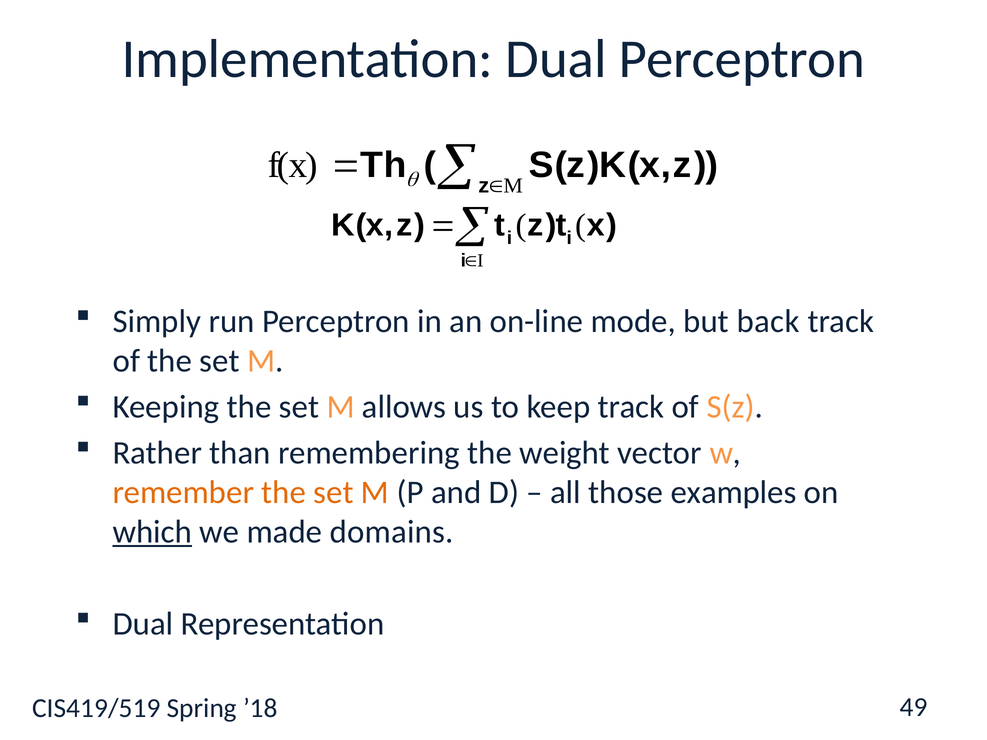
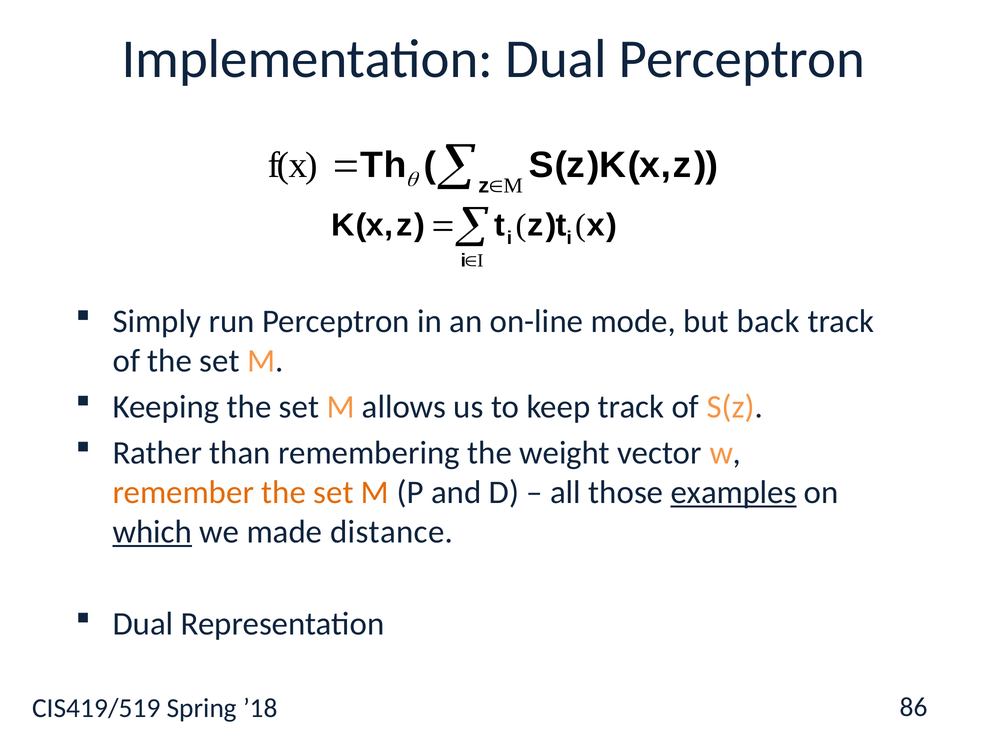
examples underline: none -> present
domains: domains -> distance
49: 49 -> 86
